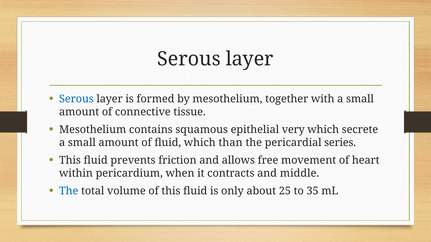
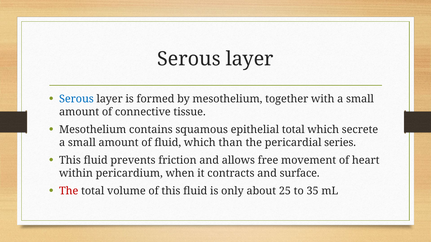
epithelial very: very -> total
middle: middle -> surface
The at (69, 191) colour: blue -> red
